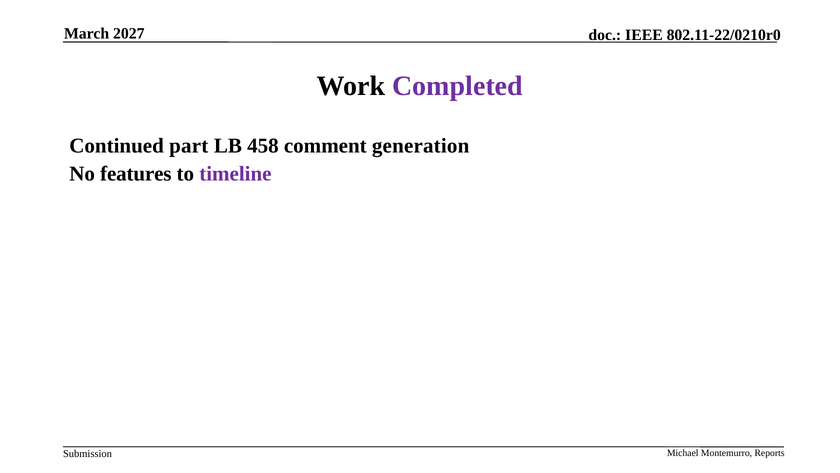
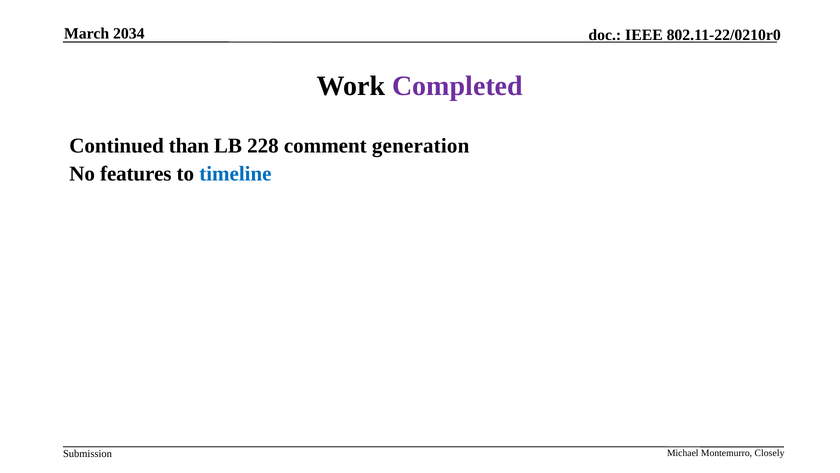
2027: 2027 -> 2034
part: part -> than
458: 458 -> 228
timeline colour: purple -> blue
Reports: Reports -> Closely
